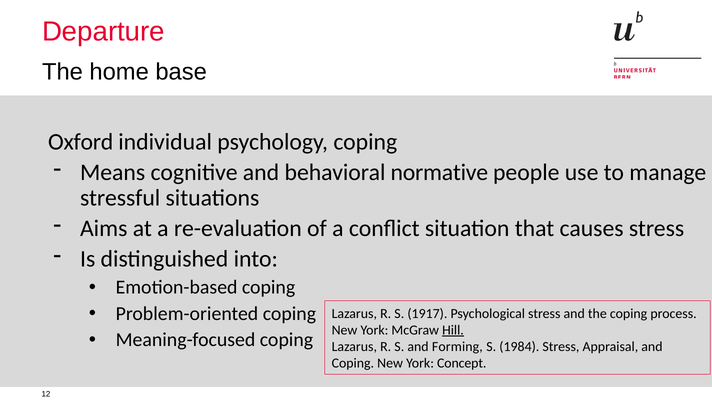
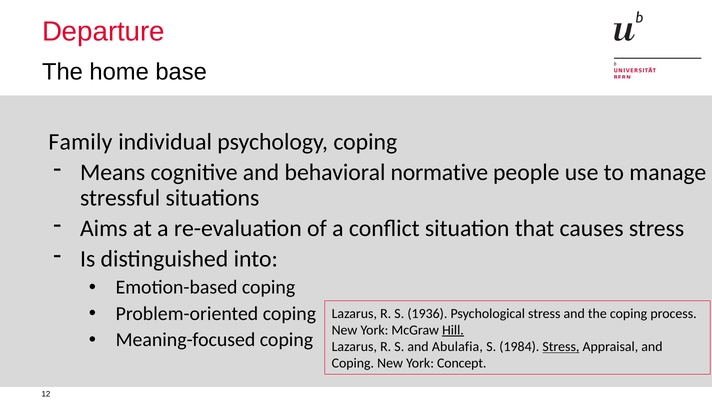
Oxford: Oxford -> Family
1917: 1917 -> 1936
Forming: Forming -> Abulafia
Stress at (561, 347) underline: none -> present
